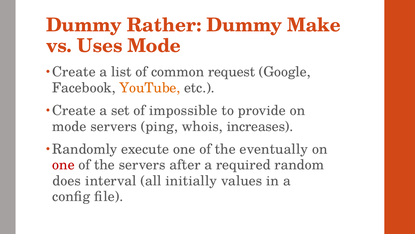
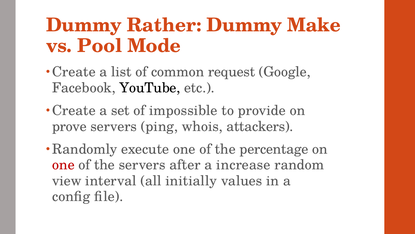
Uses: Uses -> Pool
YouTube colour: orange -> black
mode at (69, 126): mode -> prove
increases: increases -> attackers
eventually: eventually -> percentage
required: required -> increase
does: does -> view
